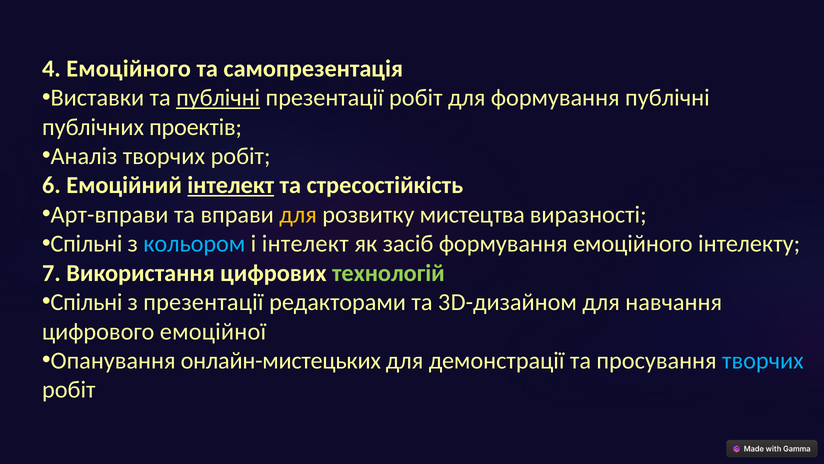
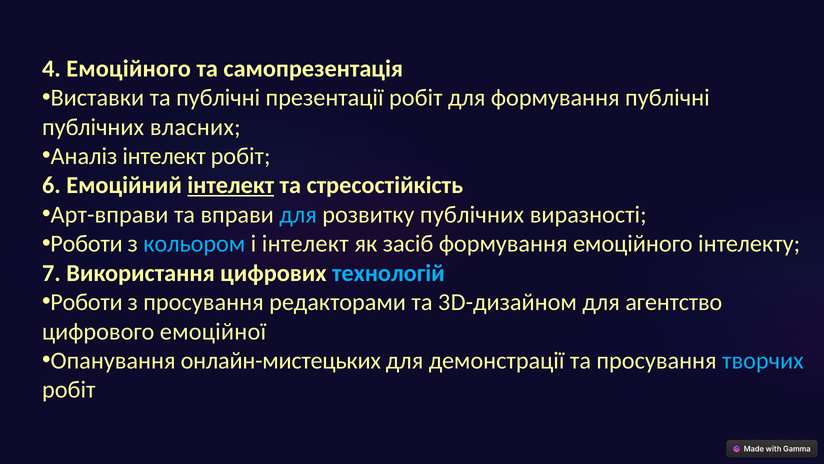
публічні at (218, 98) underline: present -> none
проектів: проектів -> власних
Аналіз творчих: творчих -> інтелект
для at (298, 214) colour: yellow -> light blue
розвитку мистецтва: мистецтва -> публічних
Спільні at (86, 244): Спільні -> Роботи
технологій colour: light green -> light blue
Спільні at (86, 302): Спільні -> Роботи
з презентації: презентації -> просування
навчання: навчання -> агентство
